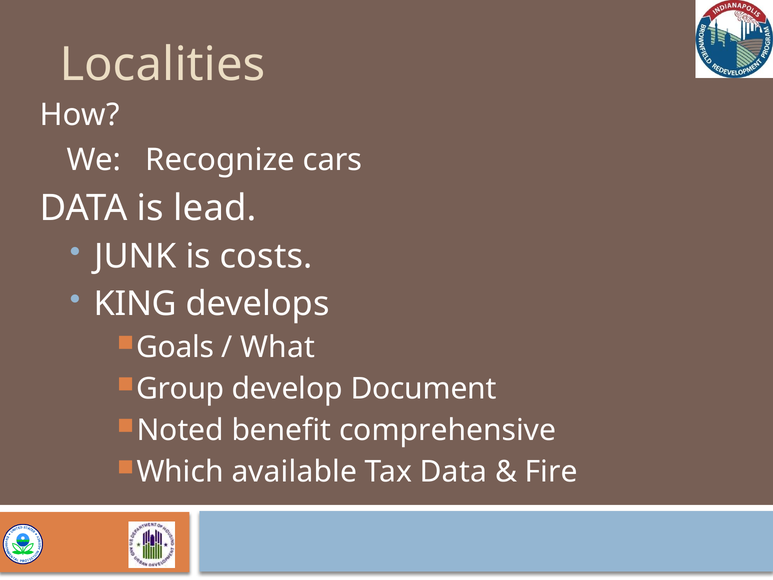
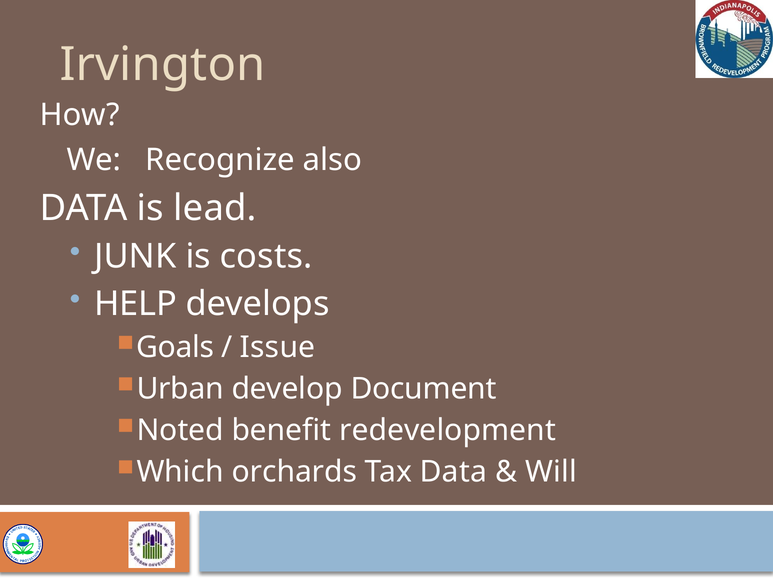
Localities: Localities -> Irvington
cars: cars -> also
KING: KING -> HELP
What: What -> Issue
Group: Group -> Urban
comprehensive: comprehensive -> redevelopment
available: available -> orchards
Fire: Fire -> Will
